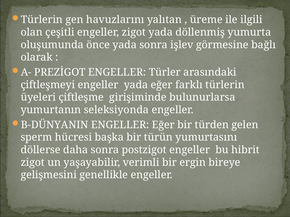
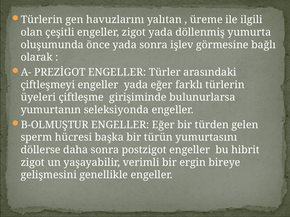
B-DÜNYANIN: B-DÜNYANIN -> B-OLMUŞTUR
